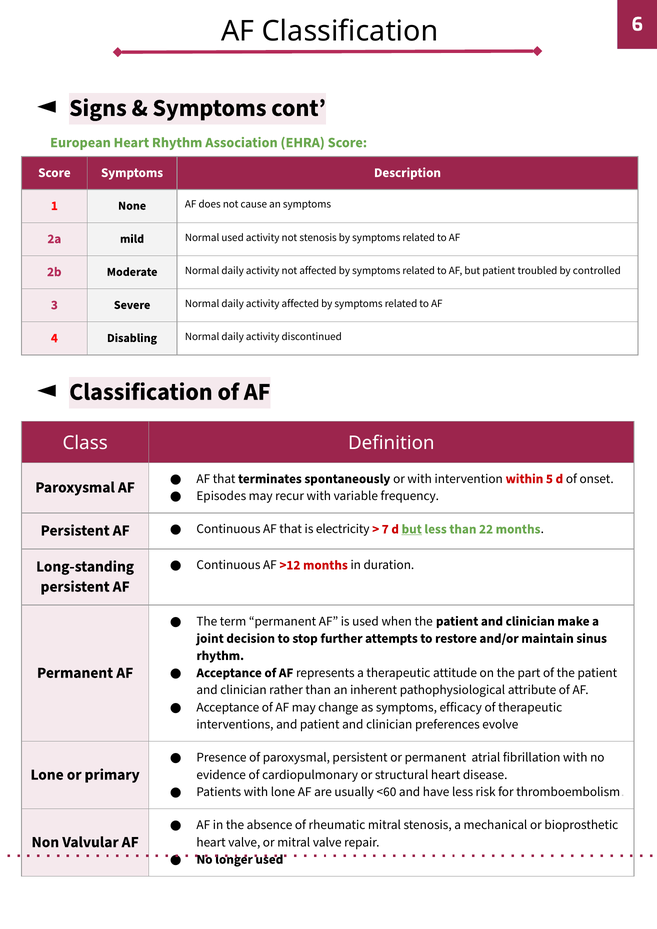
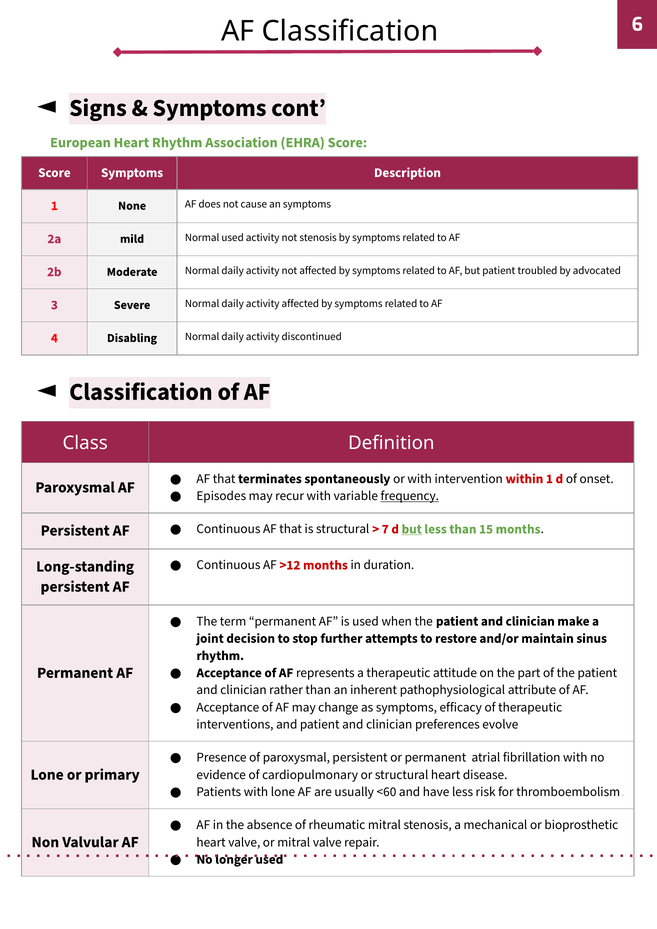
controlled: controlled -> advocated
within 5: 5 -> 1
frequency underline: none -> present
is electricity: electricity -> structural
22: 22 -> 15
